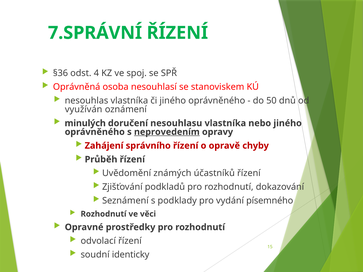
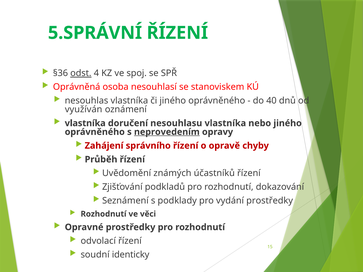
7.SPRÁVNÍ: 7.SPRÁVNÍ -> 5.SPRÁVNÍ
odst underline: none -> present
50: 50 -> 40
minulých at (85, 123): minulých -> vlastníka
vydání písemného: písemného -> prostředky
